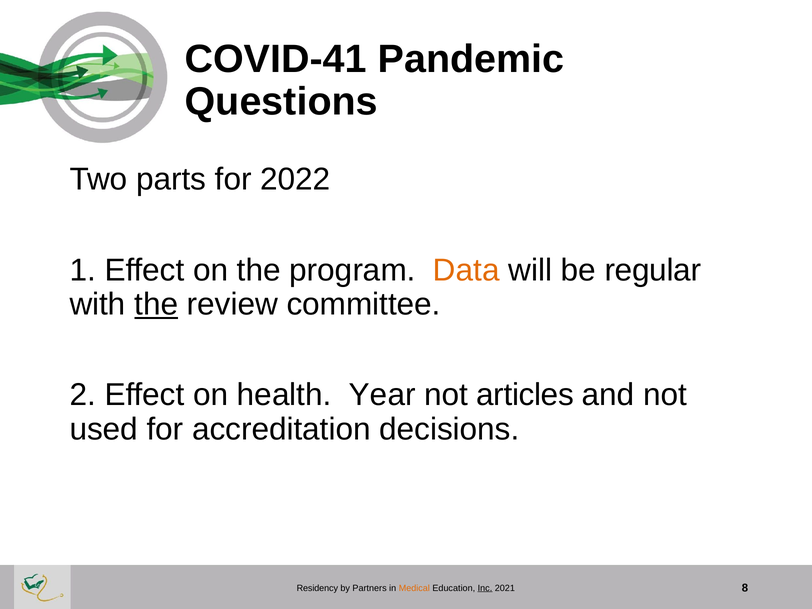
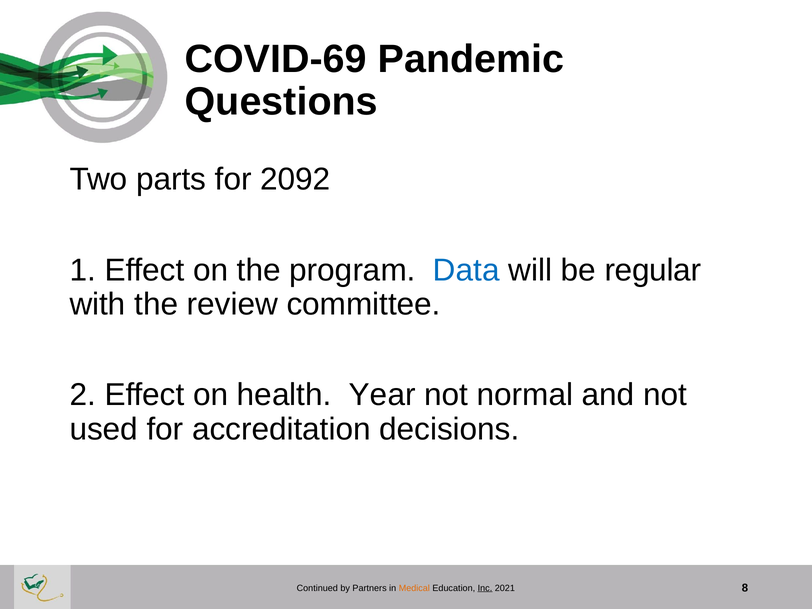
COVID-41: COVID-41 -> COVID-69
2022: 2022 -> 2092
Data colour: orange -> blue
the at (156, 304) underline: present -> none
articles: articles -> normal
Residency: Residency -> Continued
